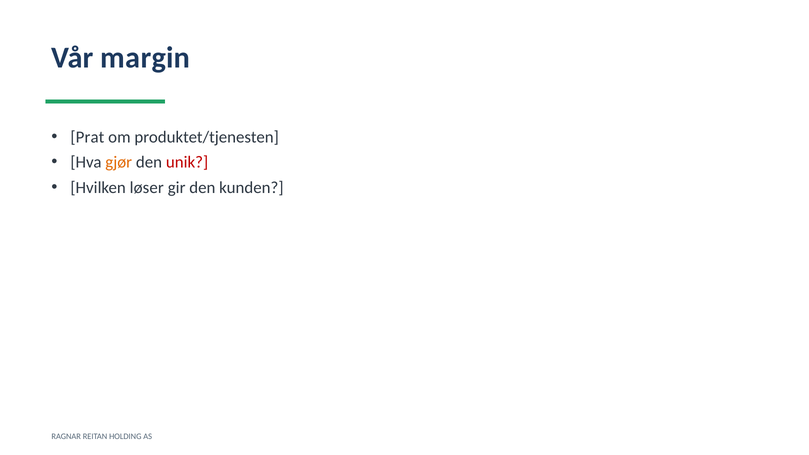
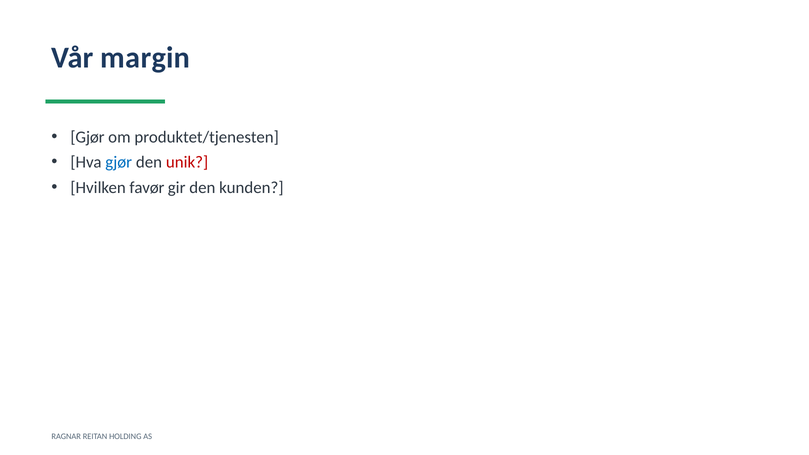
Prat at (87, 137): Prat -> Gjør
gjør at (119, 162) colour: orange -> blue
løser: løser -> favør
